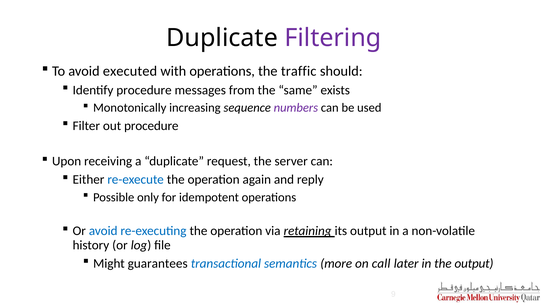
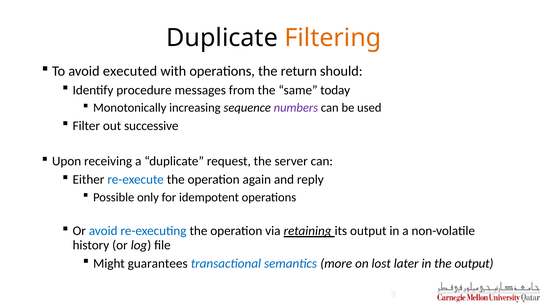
Filtering colour: purple -> orange
traffic: traffic -> return
exists: exists -> today
out procedure: procedure -> successive
call: call -> lost
